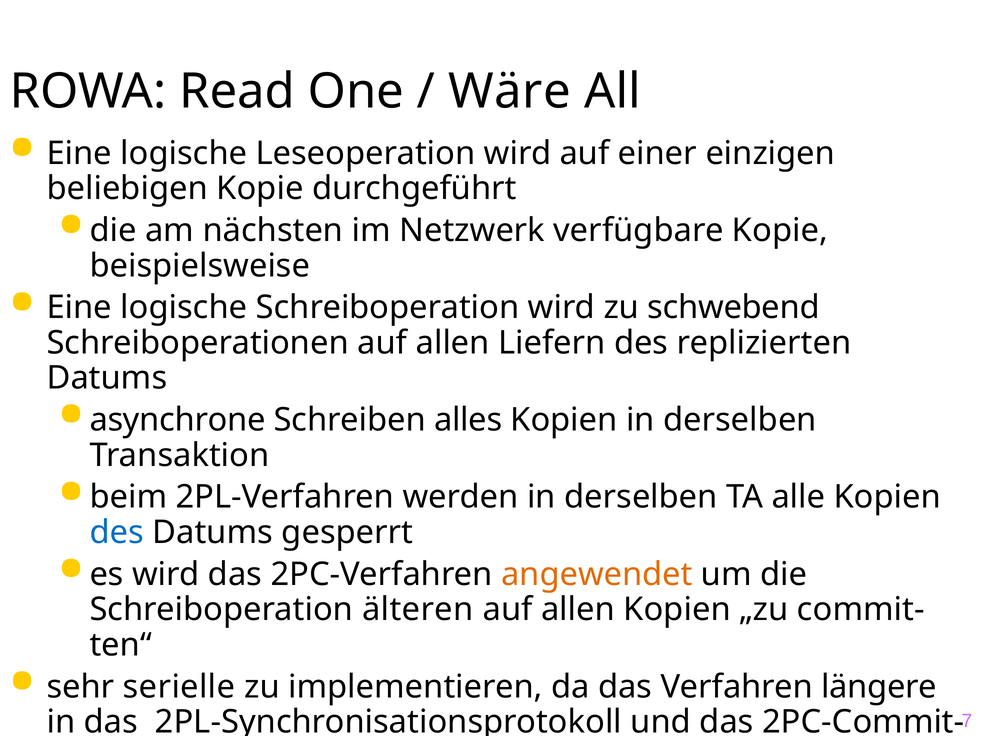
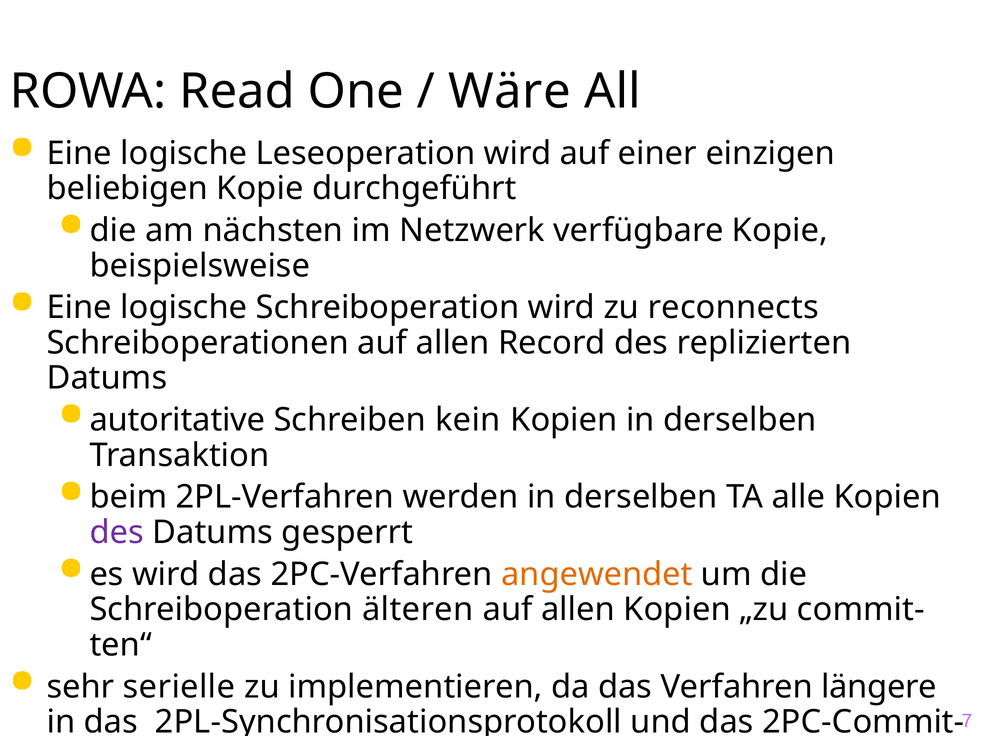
schwebend: schwebend -> reconnects
Liefern: Liefern -> Record
asynchrone: asynchrone -> autoritative
alles: alles -> kein
des at (117, 533) colour: blue -> purple
